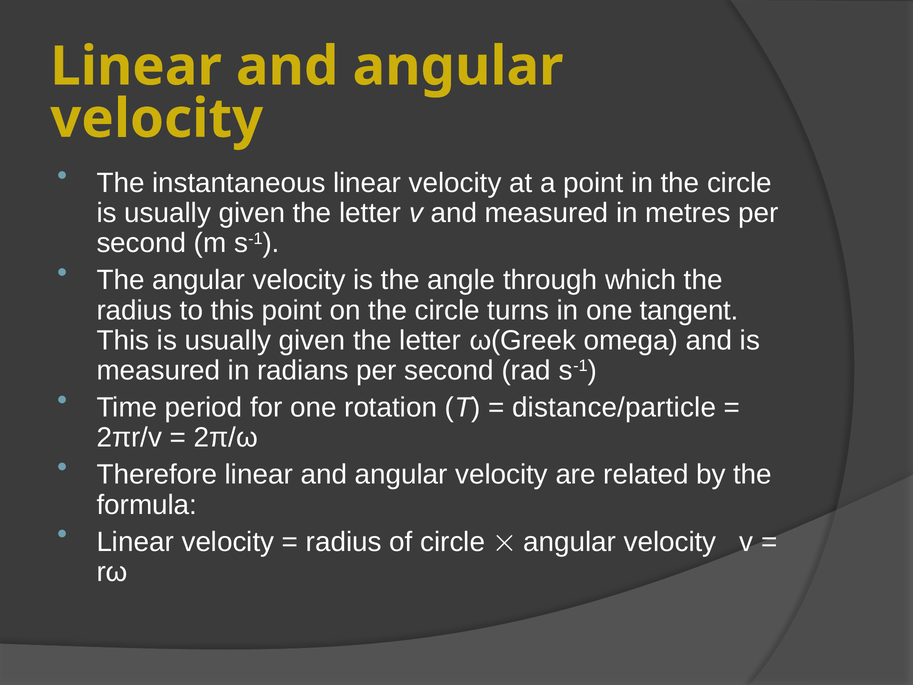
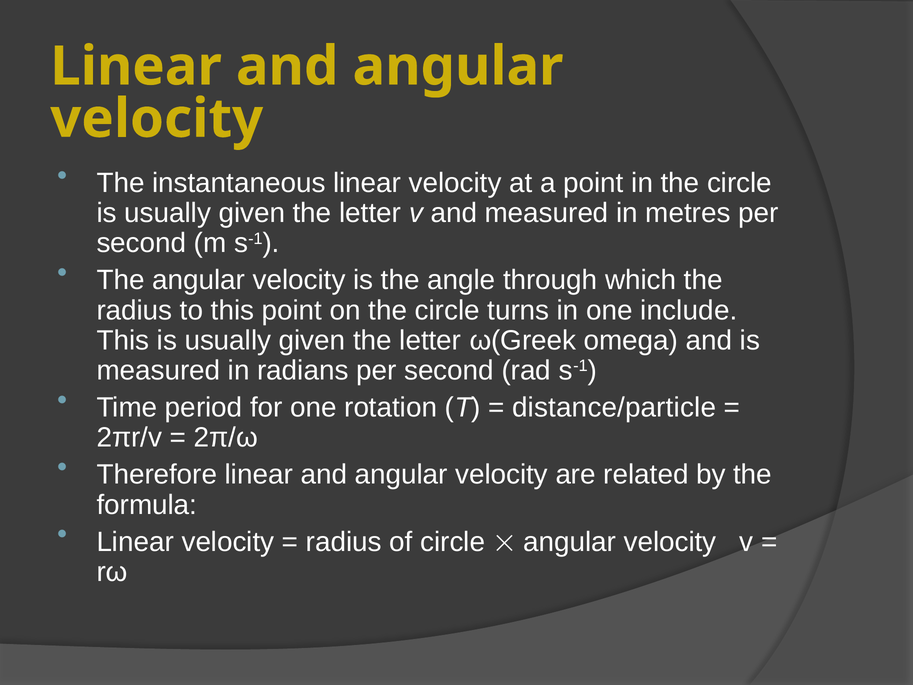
tangent: tangent -> include
